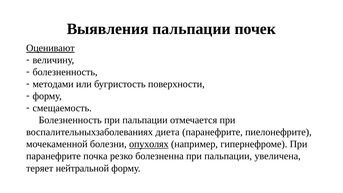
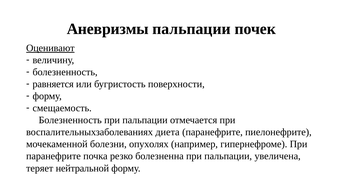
Выявления: Выявления -> Аневризмы
методами: методами -> равняется
опухолях underline: present -> none
